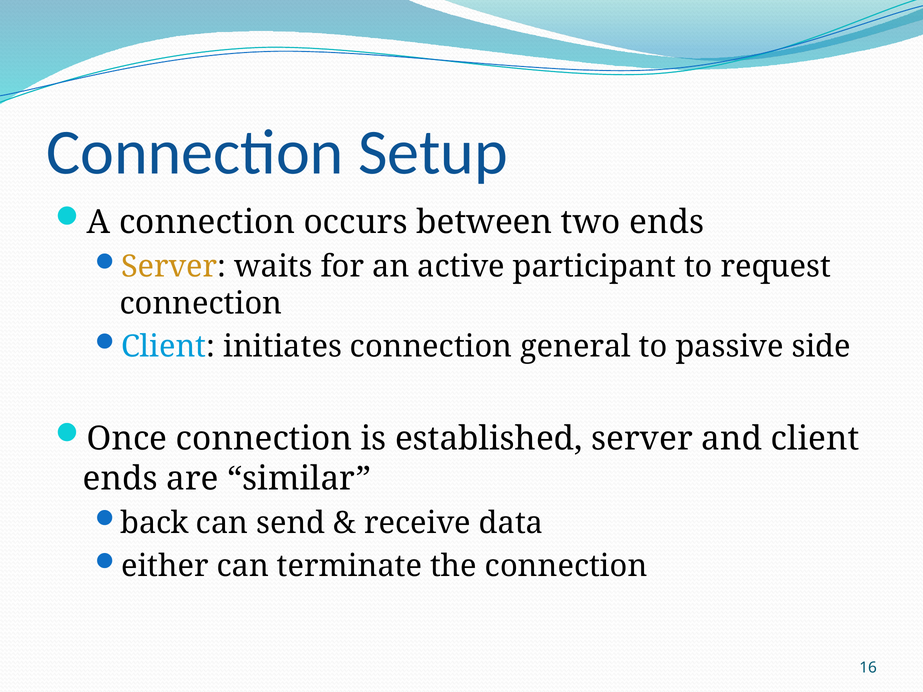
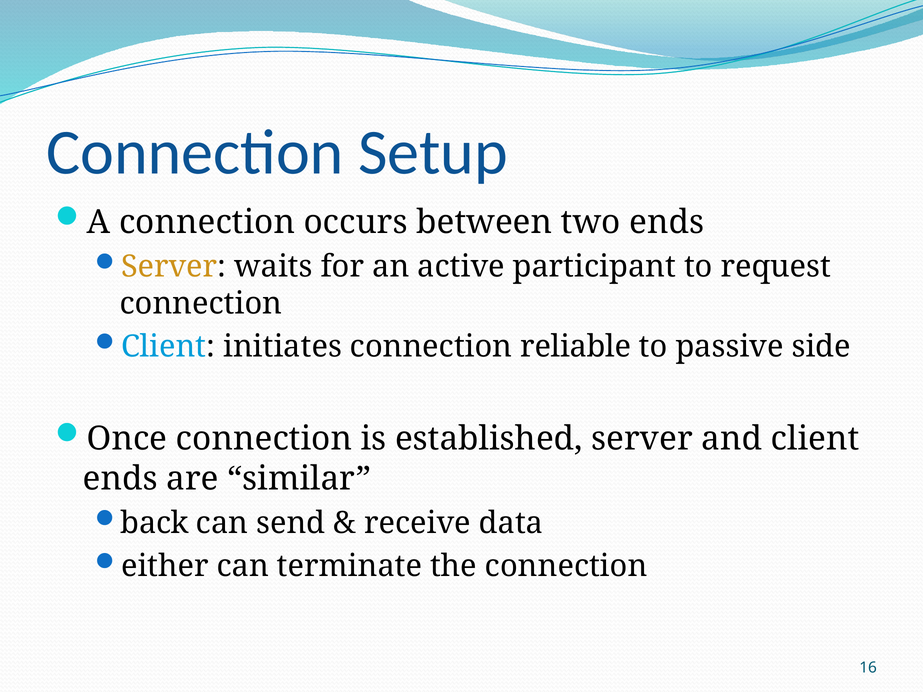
general: general -> reliable
